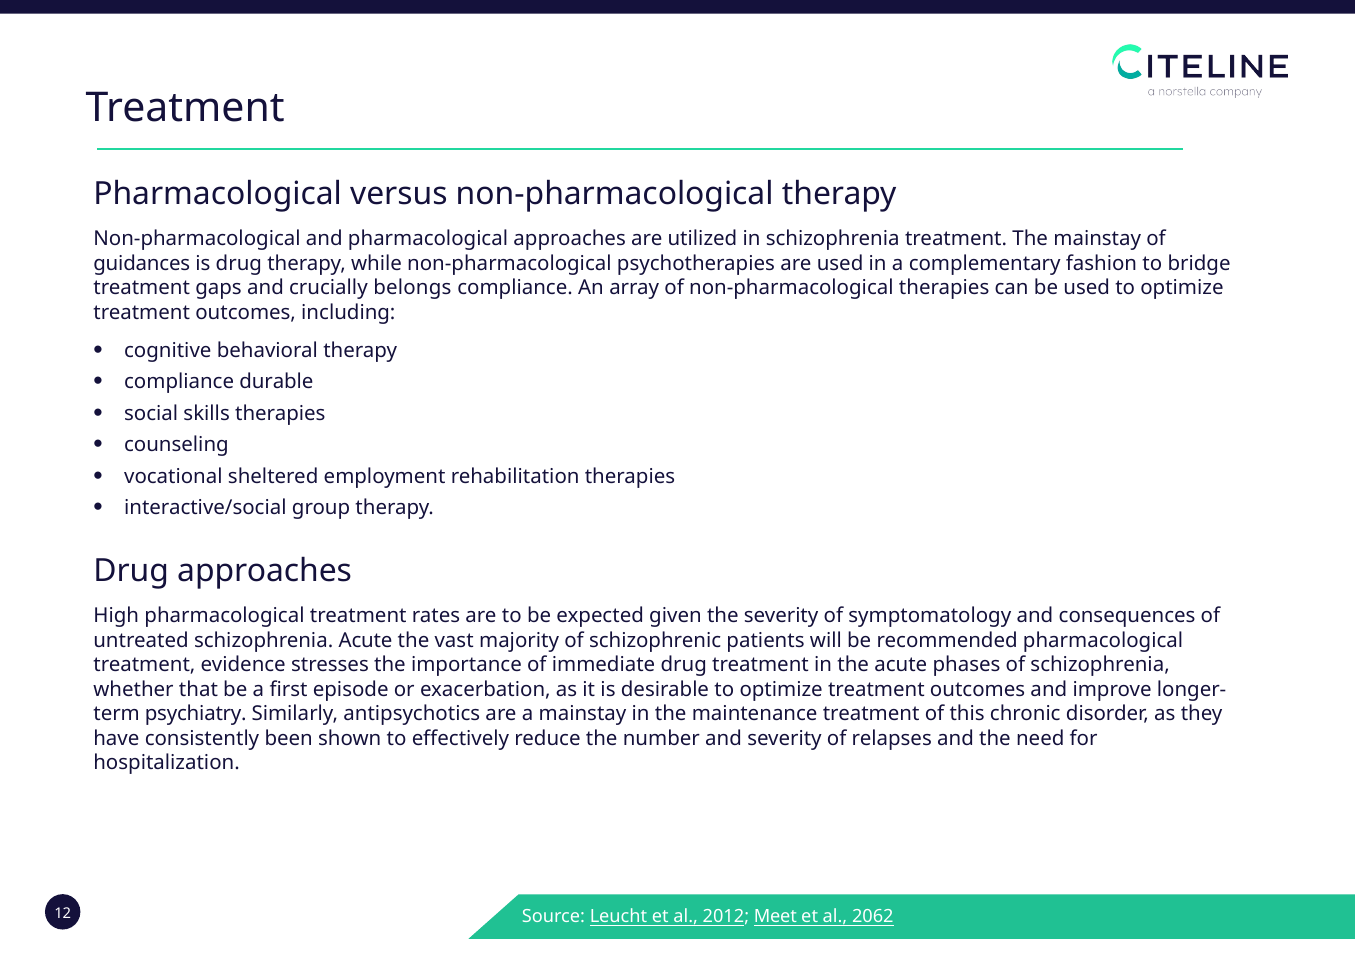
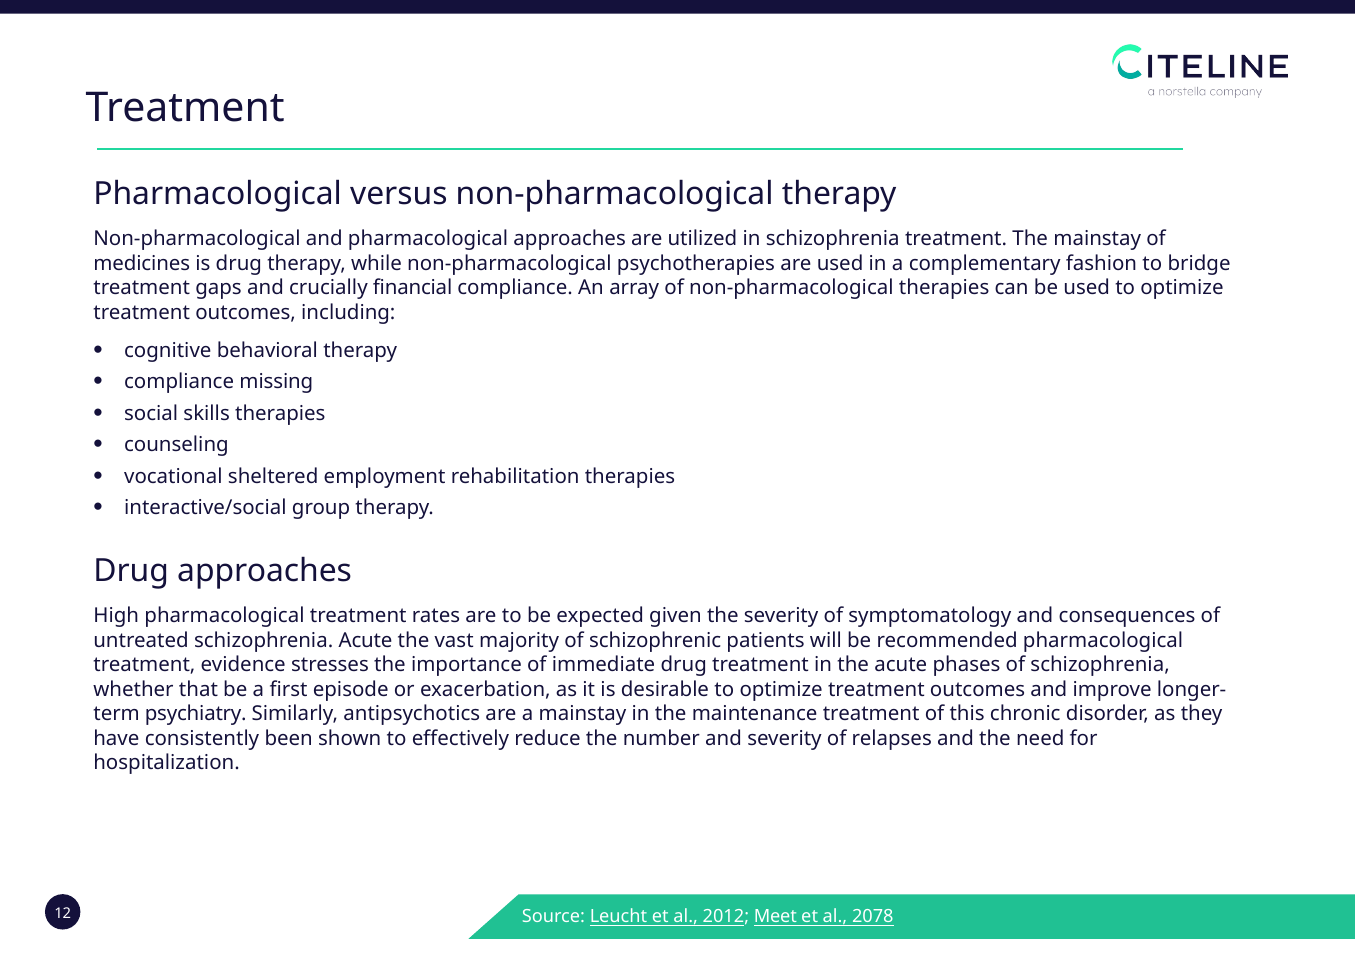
guidances: guidances -> medicines
belongs: belongs -> financial
durable: durable -> missing
2062: 2062 -> 2078
